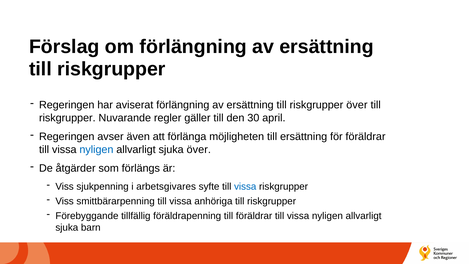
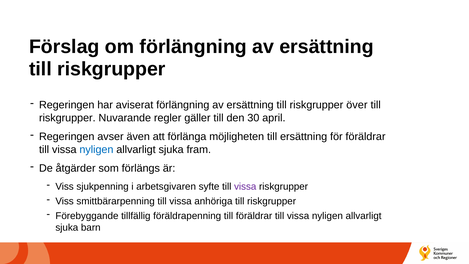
sjuka över: över -> fram
arbetsgivares: arbetsgivares -> arbetsgivaren
vissa at (245, 186) colour: blue -> purple
